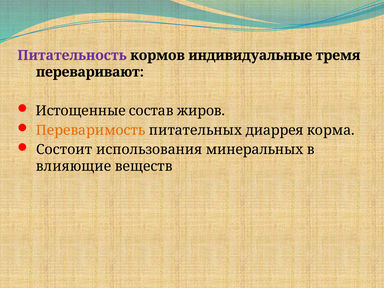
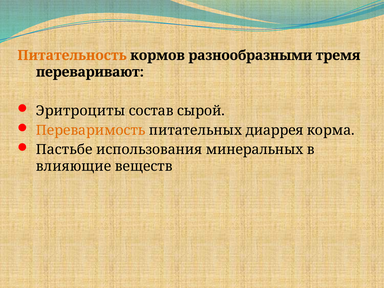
Питательность colour: purple -> orange
индивидуальные: индивидуальные -> разнообразными
Истощенные: Истощенные -> Эритроциты
жиров: жиров -> сырой
Состоит: Состоит -> Пастьбе
